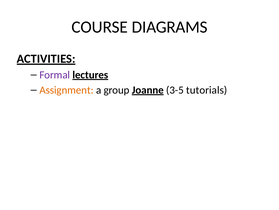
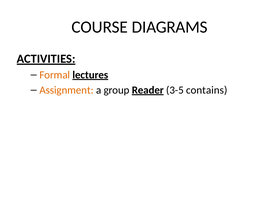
Formal colour: purple -> orange
Joanne: Joanne -> Reader
tutorials: tutorials -> contains
